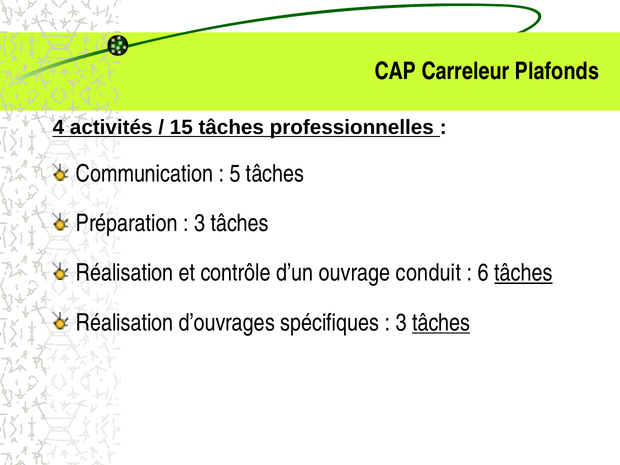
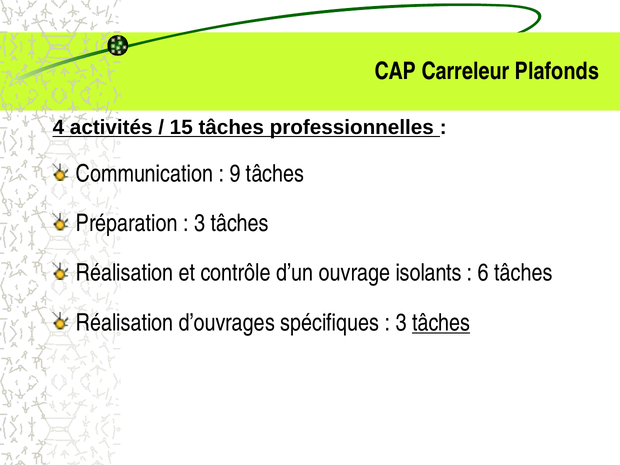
5: 5 -> 9
conduit: conduit -> isolants
tâches at (524, 273) underline: present -> none
